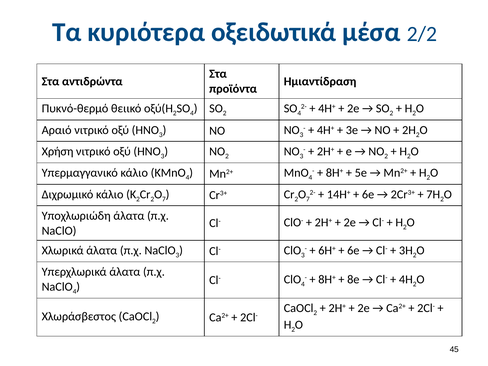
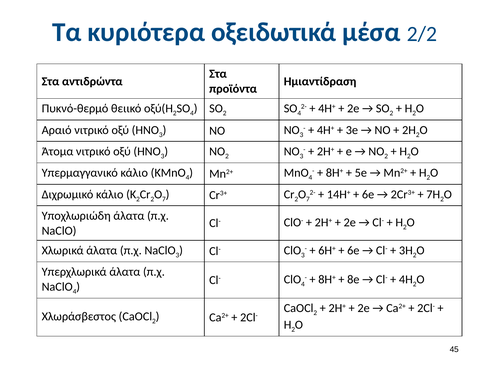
Χρήση: Χρήση -> Άτομα
